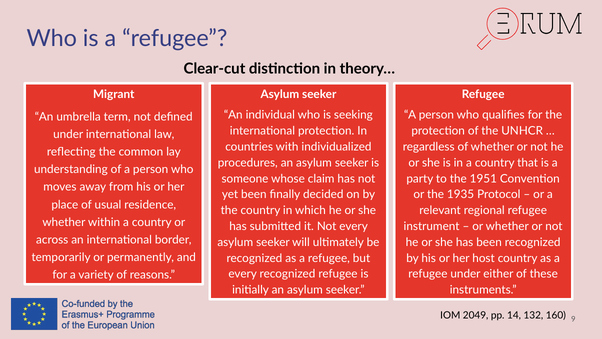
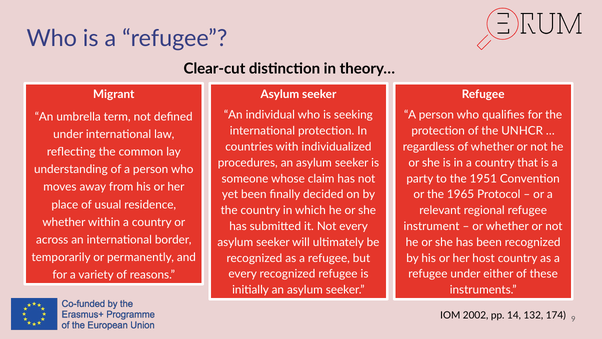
1935: 1935 -> 1965
2049: 2049 -> 2002
160: 160 -> 174
